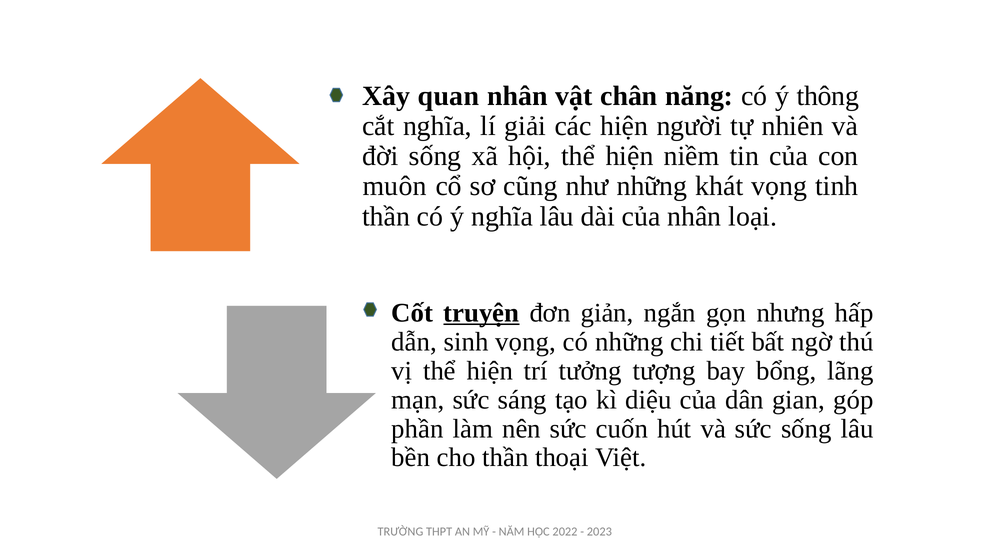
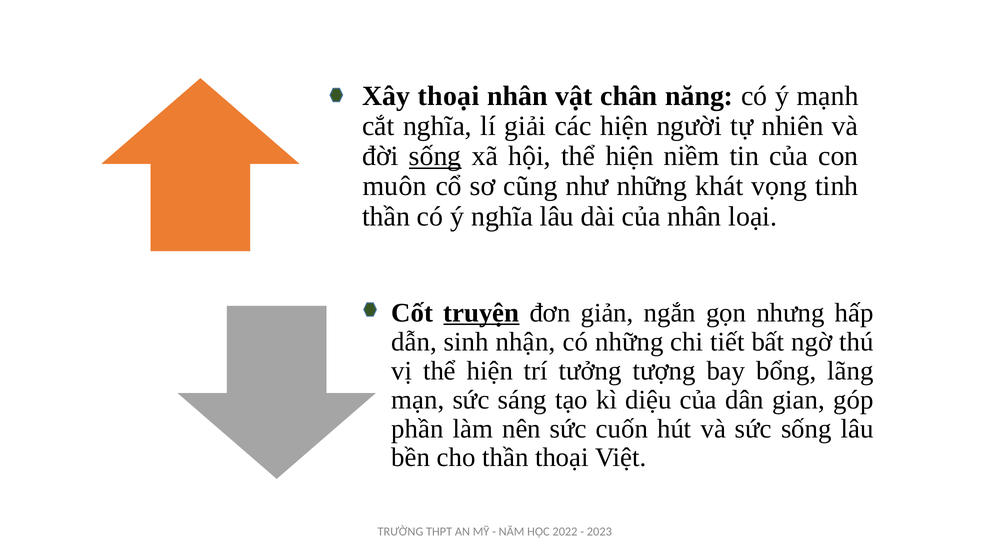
Xây quan: quan -> thoại
thông: thông -> mạnh
sống at (435, 156) underline: none -> present
sinh vọng: vọng -> nhận
